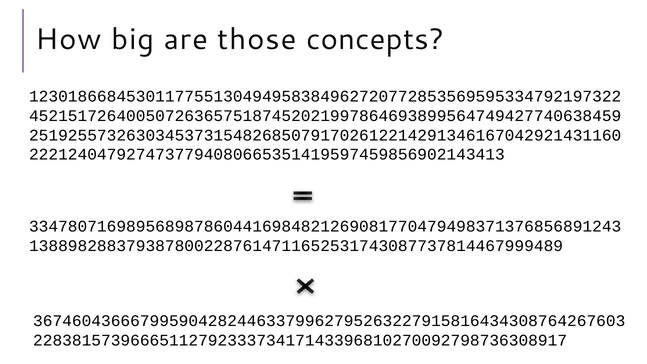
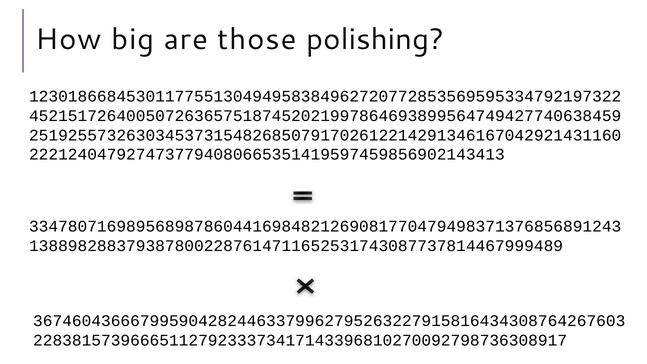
concepts: concepts -> polishing
